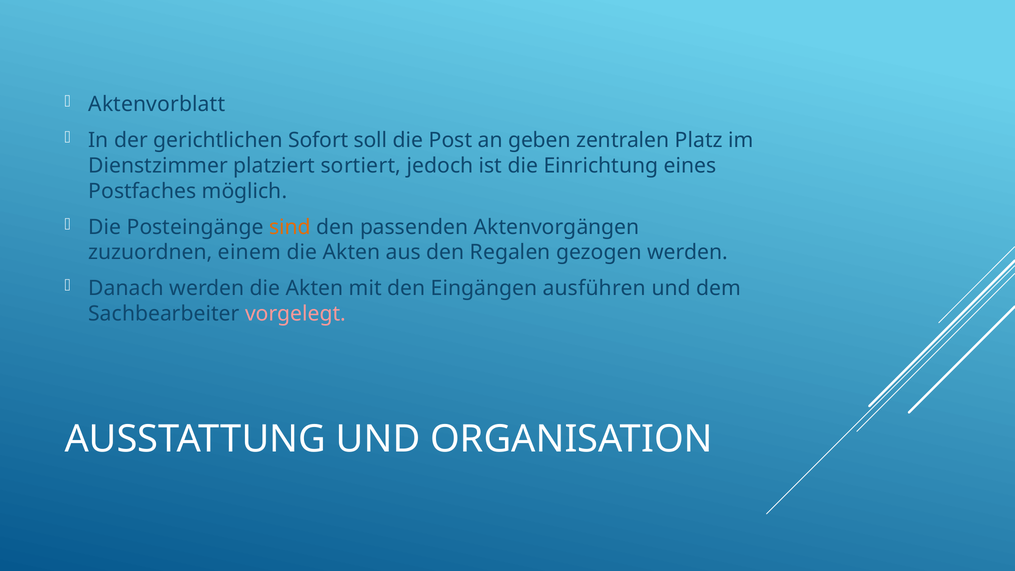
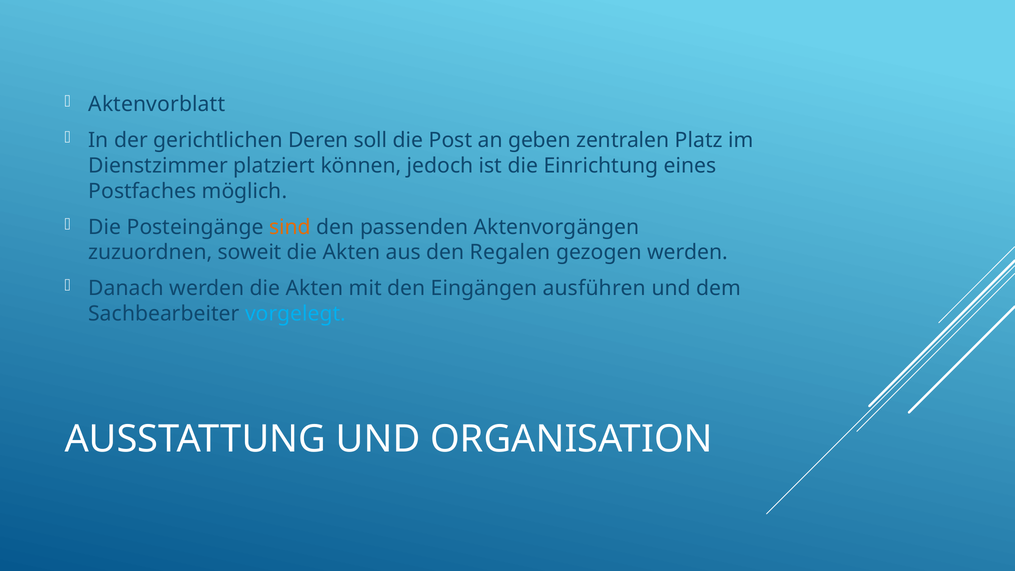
Sofort: Sofort -> Deren
sortiert: sortiert -> können
einem: einem -> soweit
vorgelegt colour: pink -> light blue
